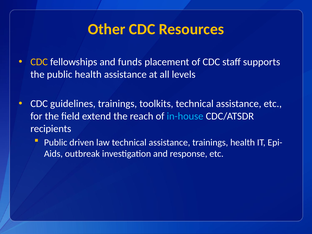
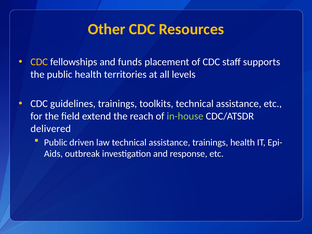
health assistance: assistance -> territories
in-house colour: light blue -> light green
recipients: recipients -> delivered
